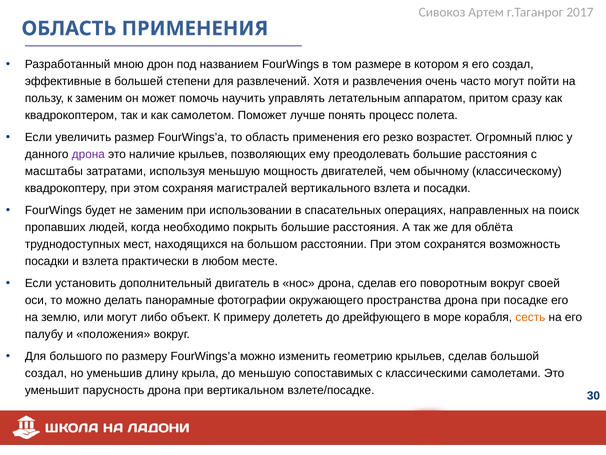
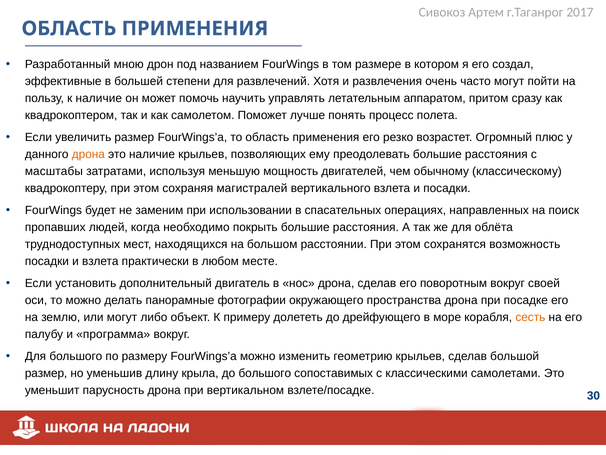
к заменим: заменим -> наличие
дрона at (88, 154) colour: purple -> orange
положения: положения -> программа
создал at (46, 373): создал -> размер
до меньшую: меньшую -> большого
